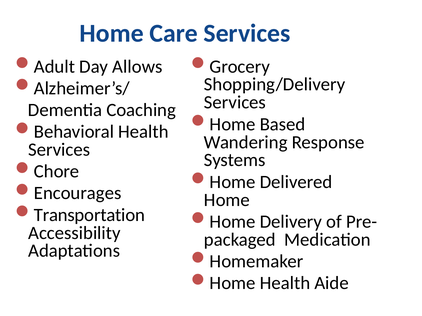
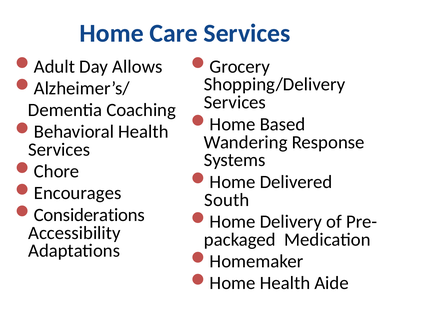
Home at (227, 200): Home -> South
Transportation: Transportation -> Considerations
